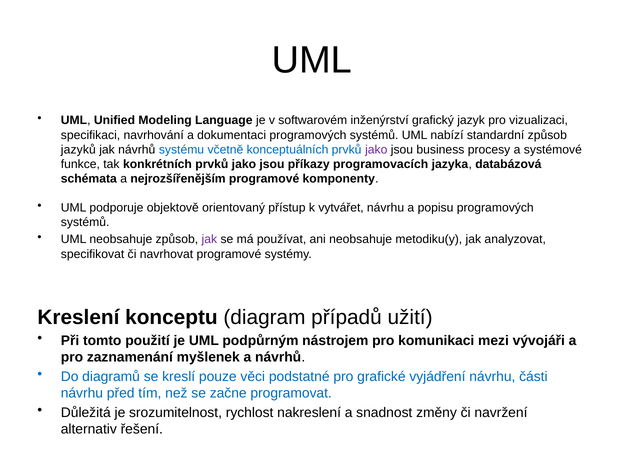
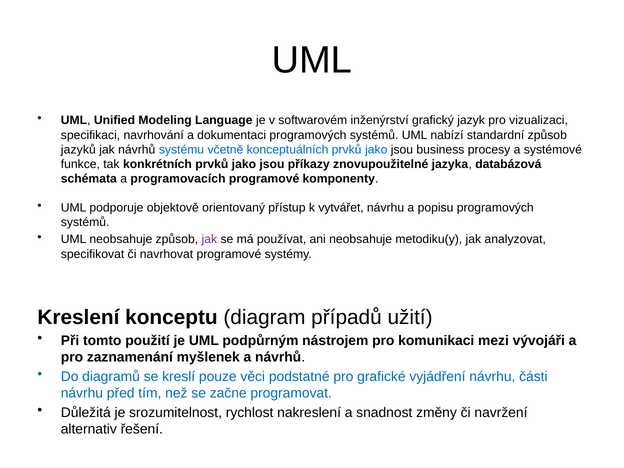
jako at (376, 150) colour: purple -> blue
programovacích: programovacích -> znovupoužitelné
nejrozšířenějším: nejrozšířenějším -> programovacích
